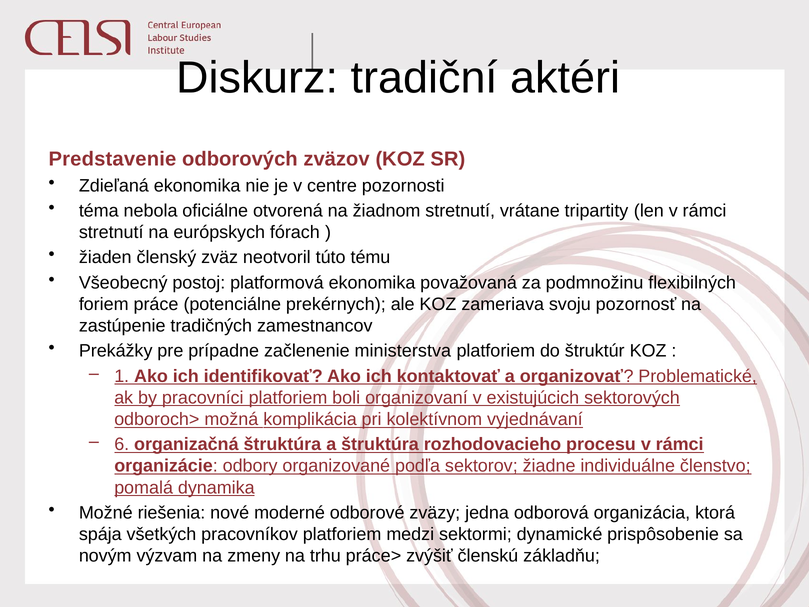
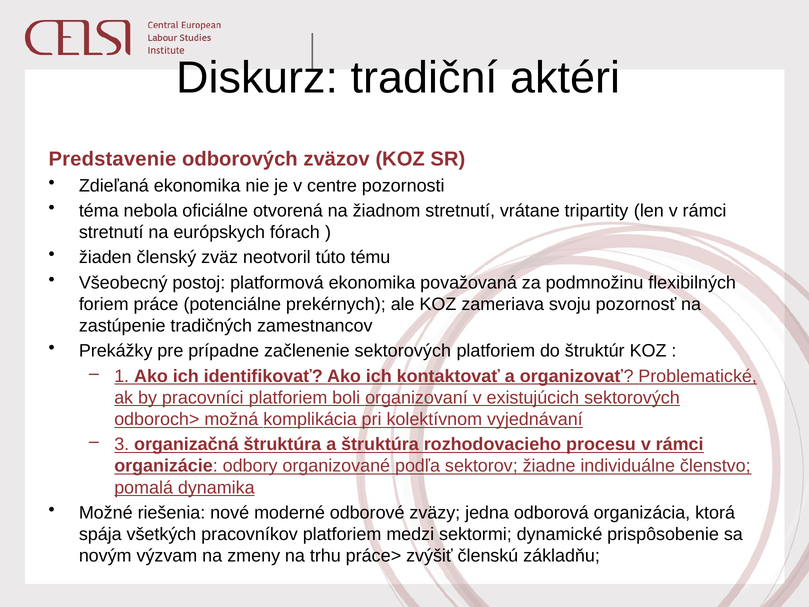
začlenenie ministerstva: ministerstva -> sektorových
6: 6 -> 3
